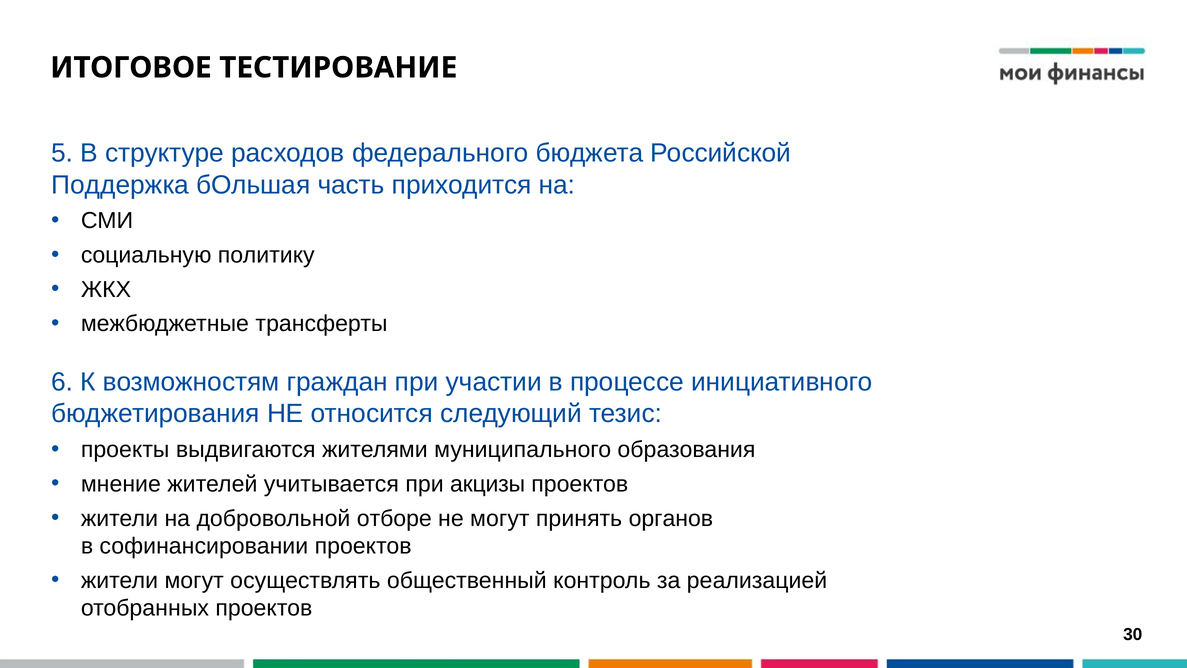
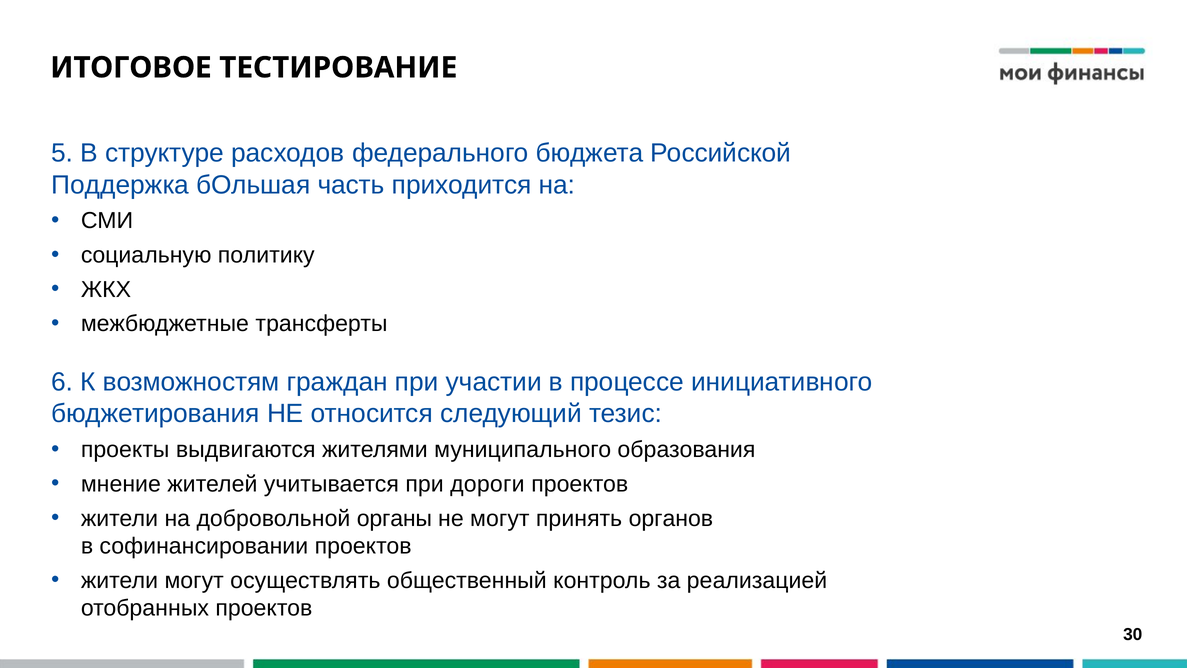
акцизы: акцизы -> дороги
отборе: отборе -> органы
